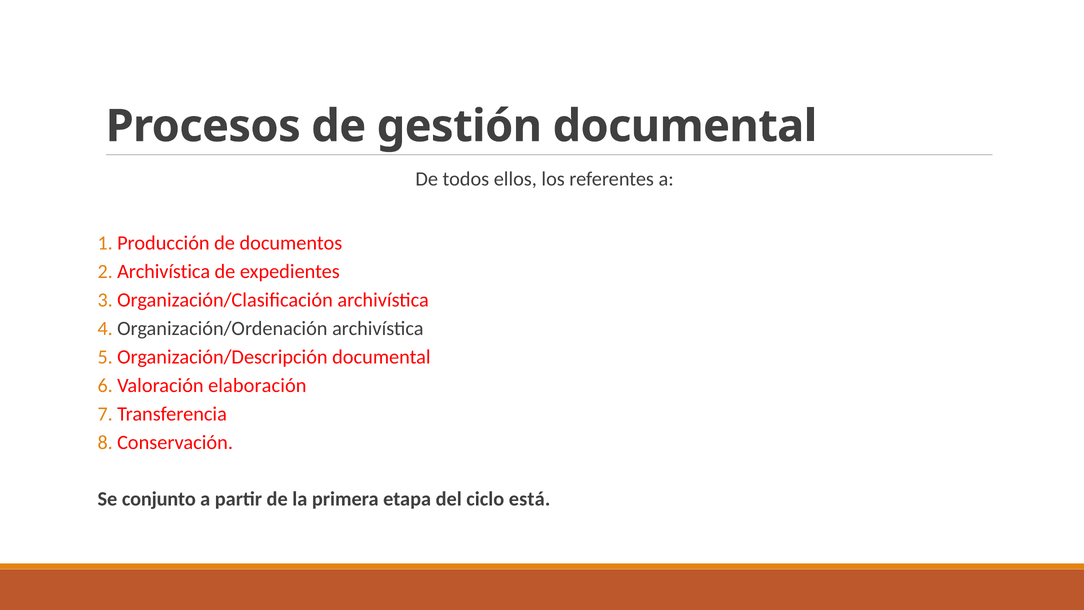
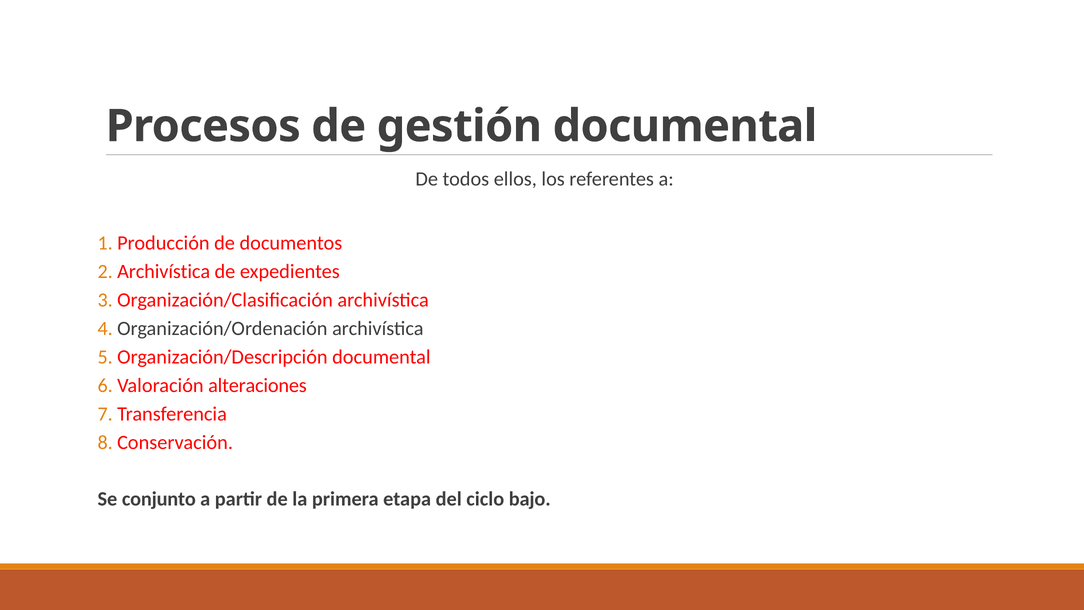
elaboración: elaboración -> alteraciones
está: está -> bajo
